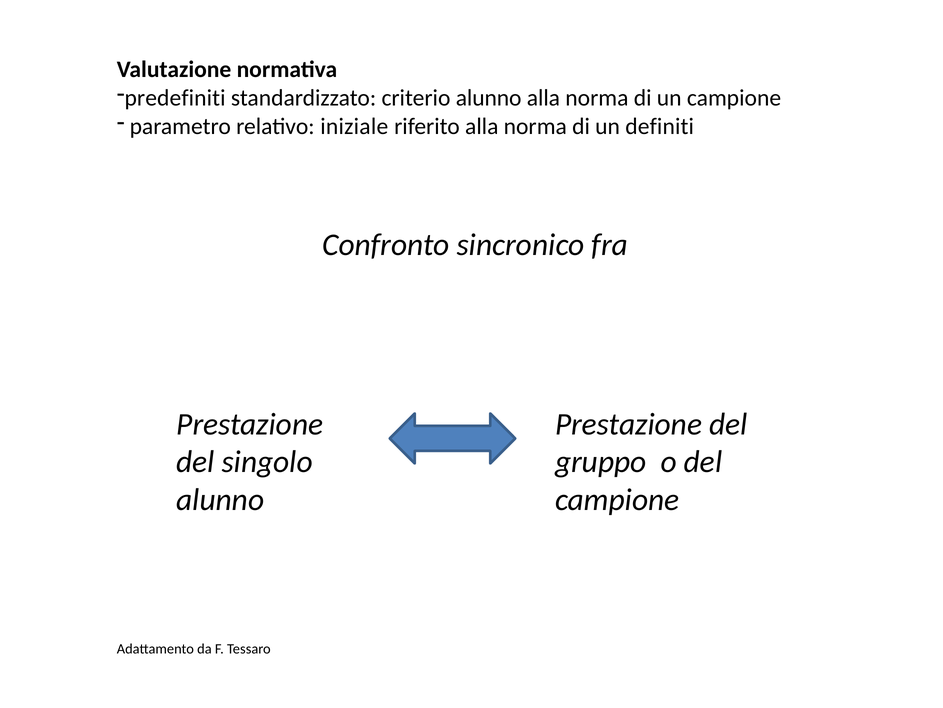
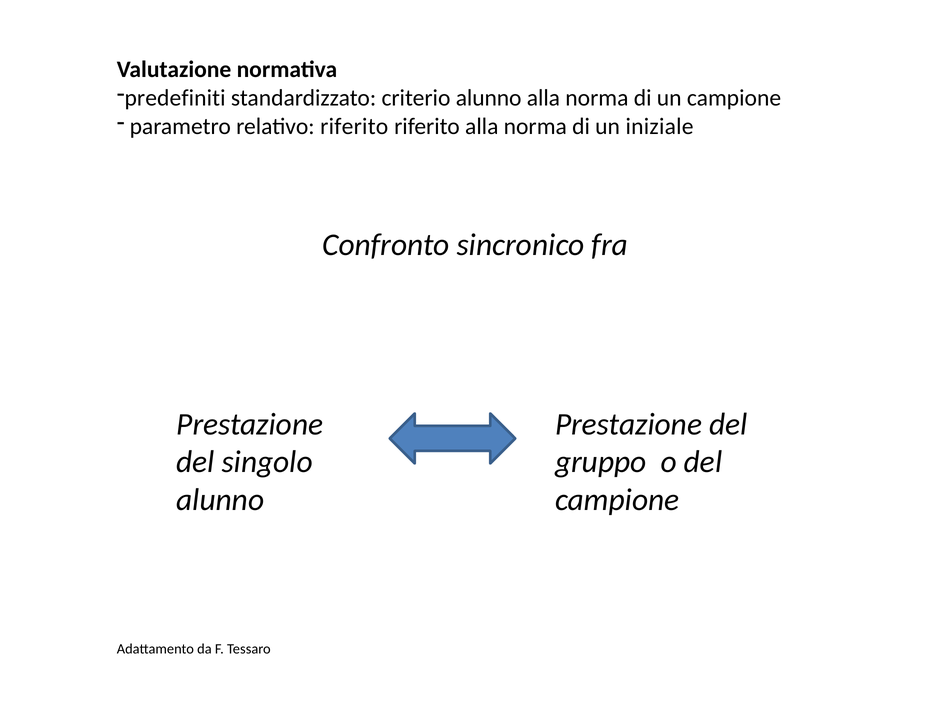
relativo iniziale: iniziale -> riferito
definiti: definiti -> iniziale
